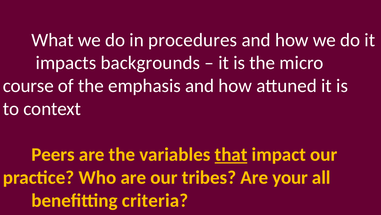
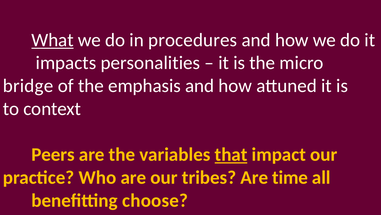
What underline: none -> present
backgrounds: backgrounds -> personalities
course: course -> bridge
your: your -> time
criteria: criteria -> choose
